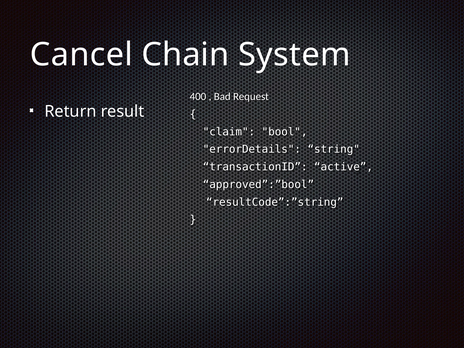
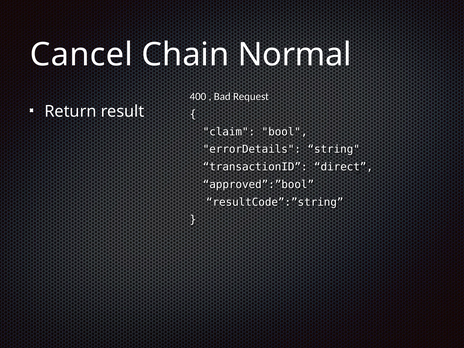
System: System -> Normal
active: active -> direct
